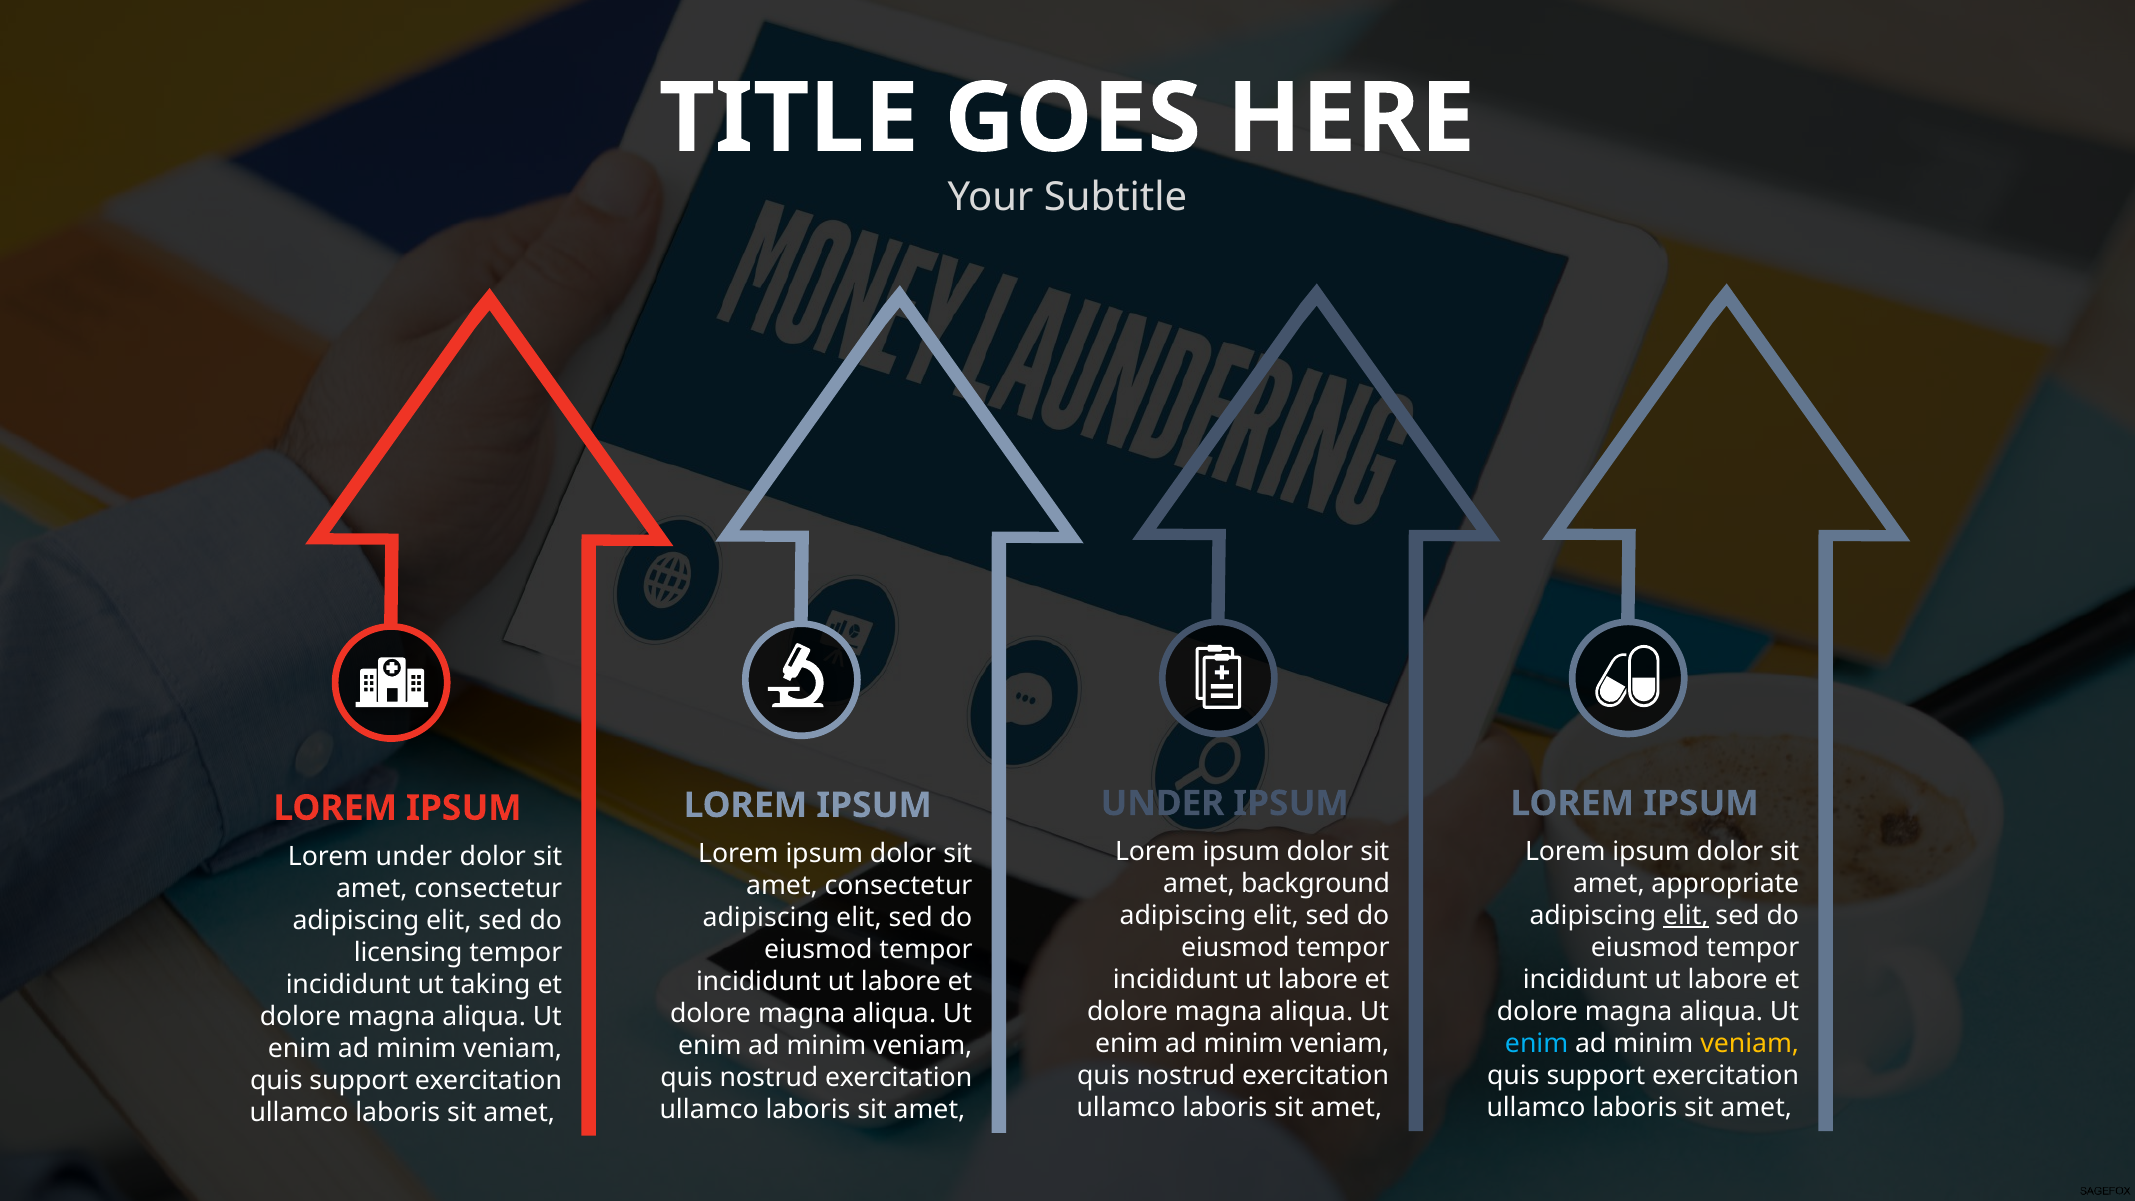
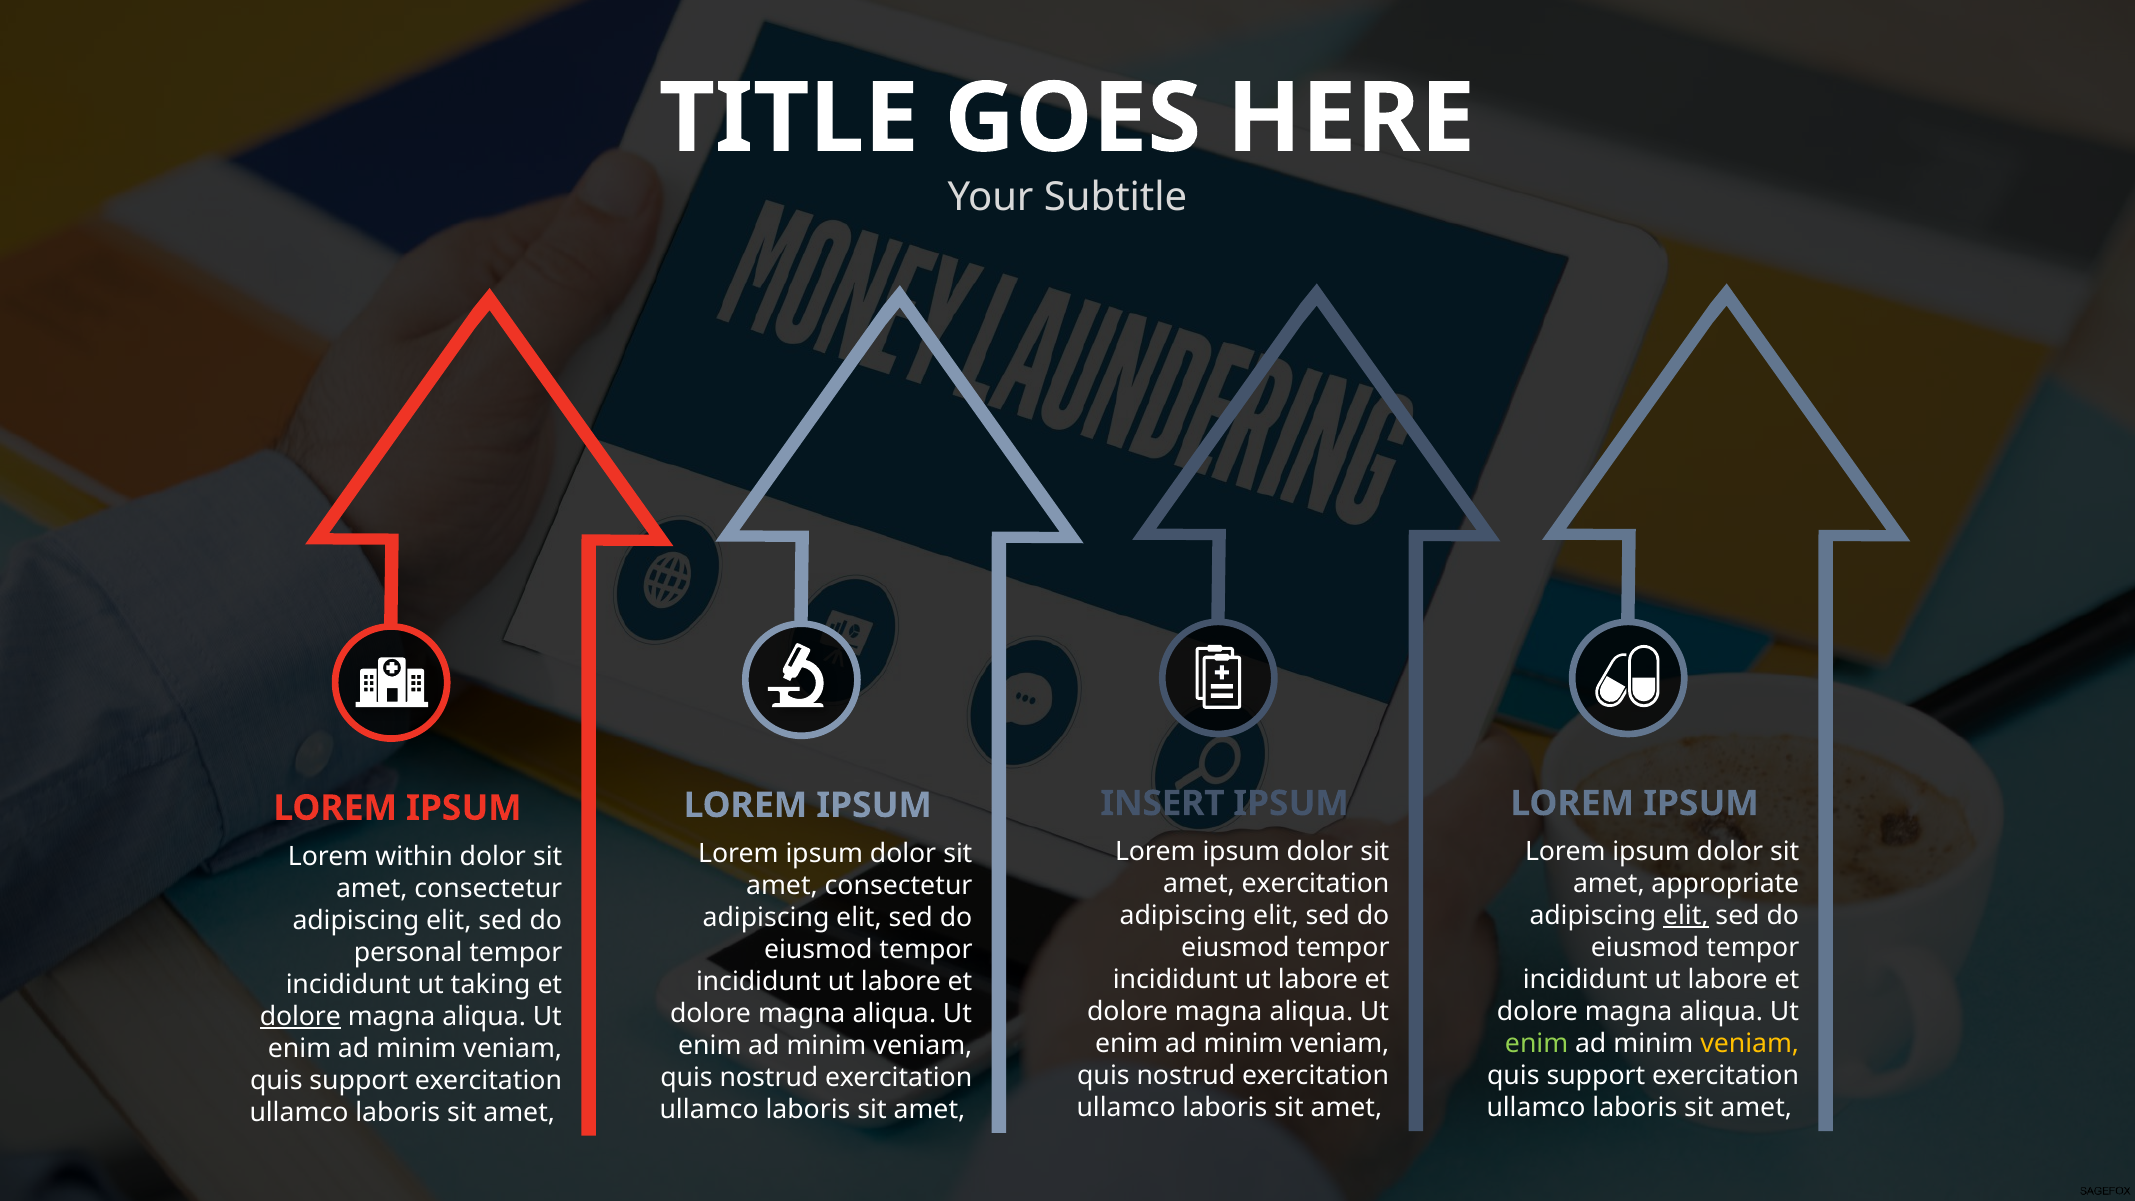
UNDER at (1162, 803): UNDER -> INSERT
Lorem under: under -> within
amet background: background -> exercitation
licensing: licensing -> personal
dolore at (300, 1016) underline: none -> present
enim at (1537, 1044) colour: light blue -> light green
